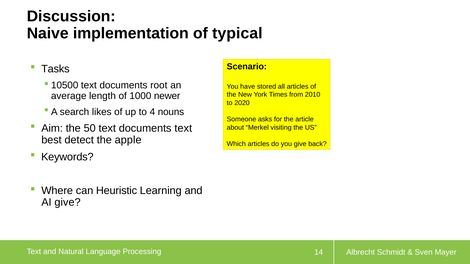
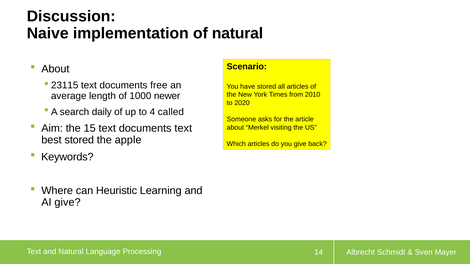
of typical: typical -> natural
Tasks at (55, 69): Tasks -> About
10500: 10500 -> 23115
root: root -> free
likes: likes -> daily
nouns: nouns -> called
50: 50 -> 15
best detect: detect -> stored
